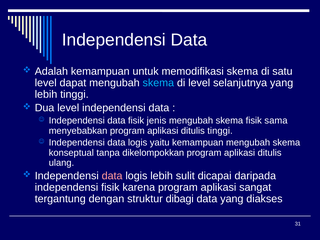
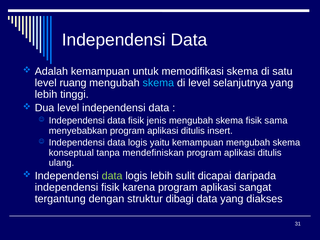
dapat: dapat -> ruang
ditulis tinggi: tinggi -> insert
dikelompokkan: dikelompokkan -> mendefiniskan
data at (112, 176) colour: pink -> light green
